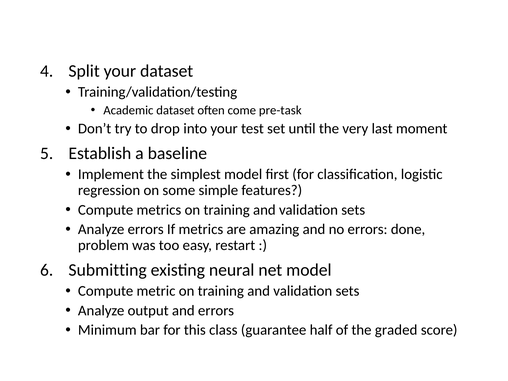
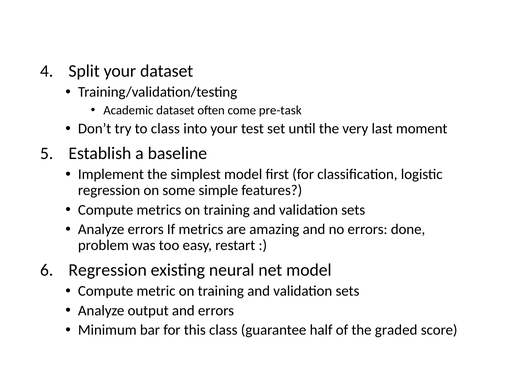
to drop: drop -> class
Submitting at (108, 270): Submitting -> Regression
